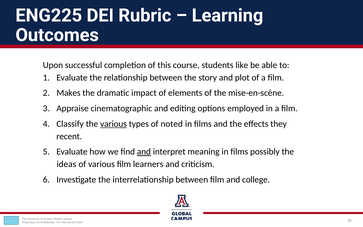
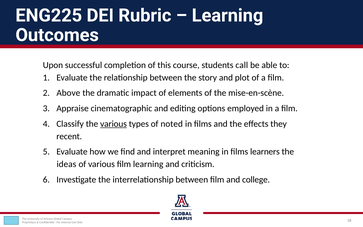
like: like -> call
Makes: Makes -> Above
and at (144, 152) underline: present -> none
possibly: possibly -> learners
film learners: learners -> learning
